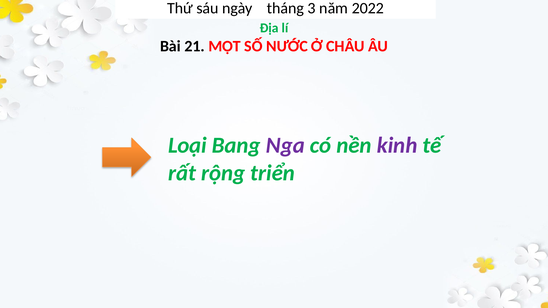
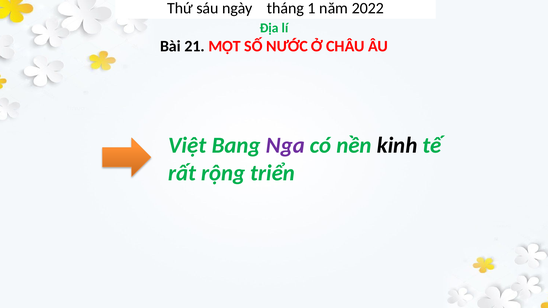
3: 3 -> 1
Loại: Loại -> Việt
kinh colour: purple -> black
